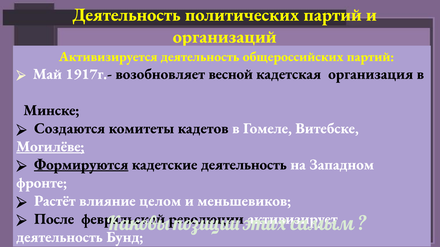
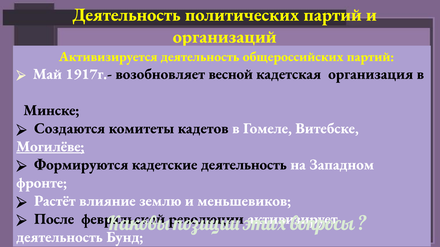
Формируются underline: present -> none
целом: целом -> землю
самым: самым -> вопросы
